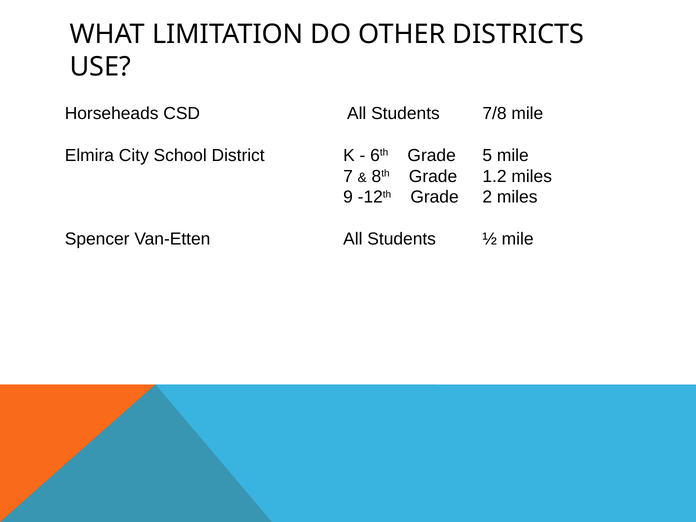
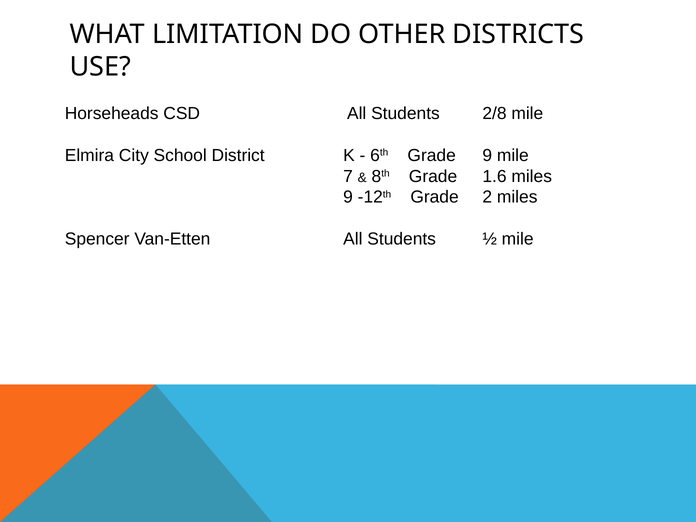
7/8: 7/8 -> 2/8
Grade 5: 5 -> 9
1.2: 1.2 -> 1.6
